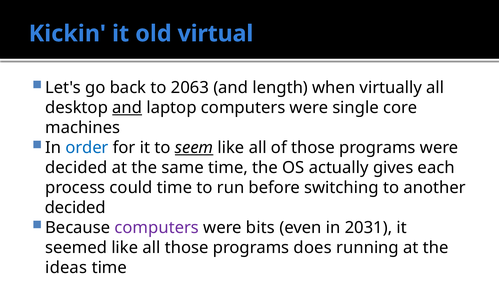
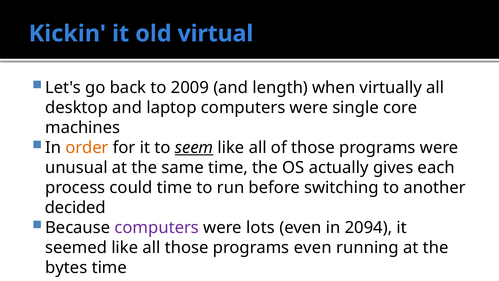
2063: 2063 -> 2009
and at (127, 108) underline: present -> none
order colour: blue -> orange
decided at (76, 167): decided -> unusual
bits: bits -> lots
2031: 2031 -> 2094
programs does: does -> even
ideas: ideas -> bytes
